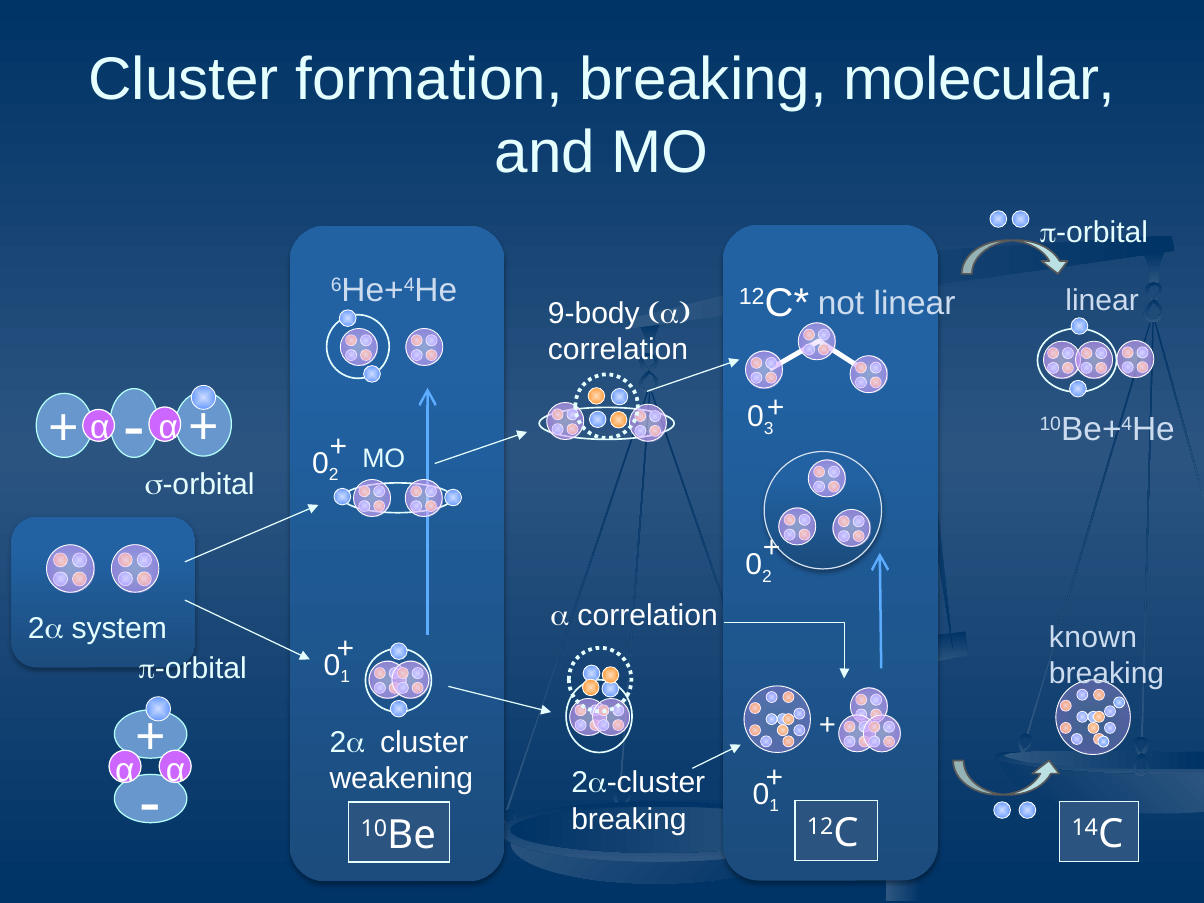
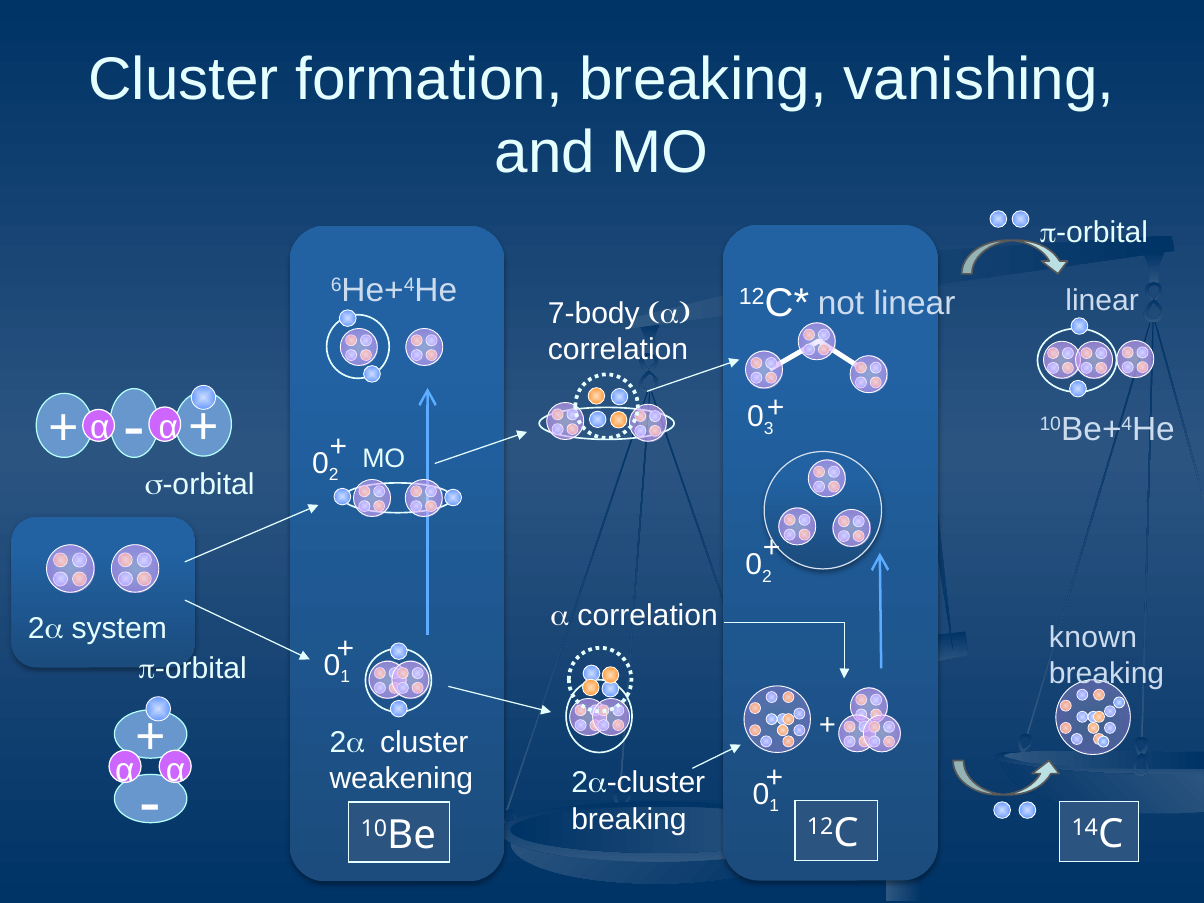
molecular: molecular -> vanishing
9-body: 9-body -> 7-body
